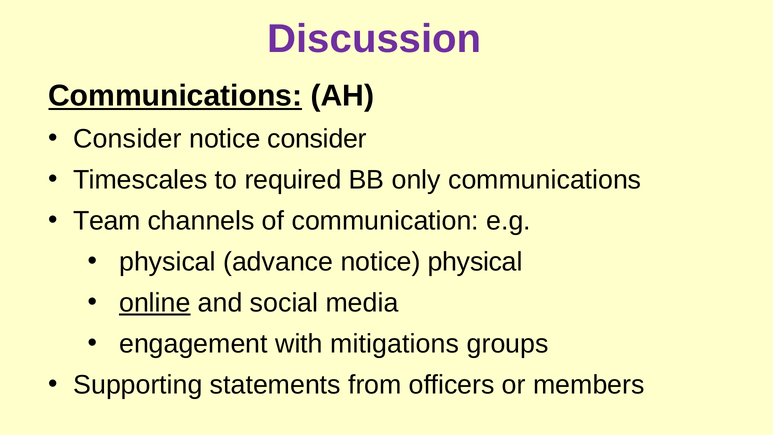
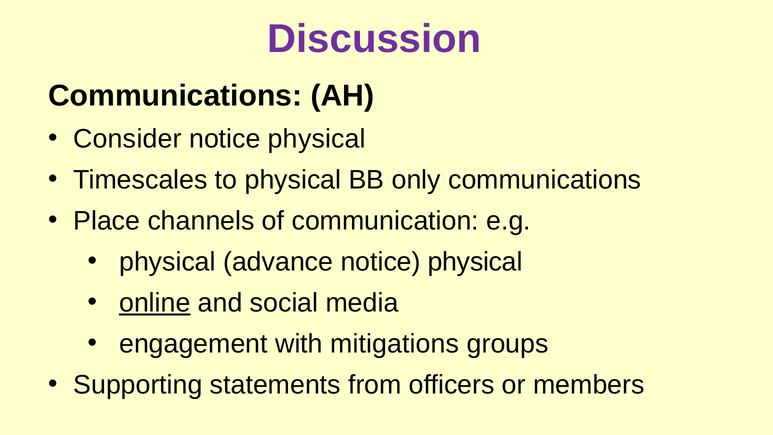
Communications at (175, 96) underline: present -> none
consider at (317, 139): consider -> physical
to required: required -> physical
Team: Team -> Place
